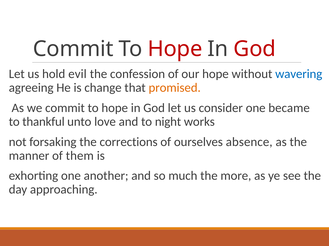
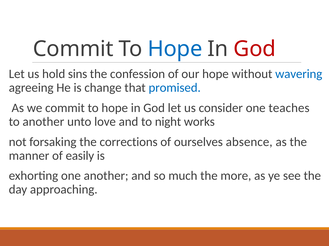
Hope at (175, 49) colour: red -> blue
evil: evil -> sins
promised colour: orange -> blue
became: became -> teaches
to thankful: thankful -> another
them: them -> easily
